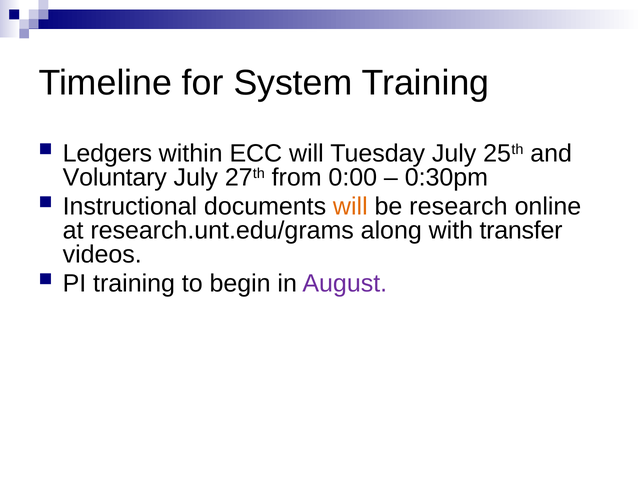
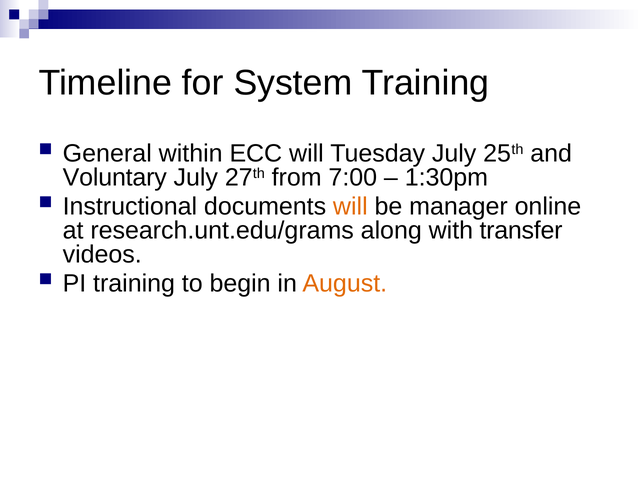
Ledgers: Ledgers -> General
0:00: 0:00 -> 7:00
0:30pm: 0:30pm -> 1:30pm
research: research -> manager
August colour: purple -> orange
